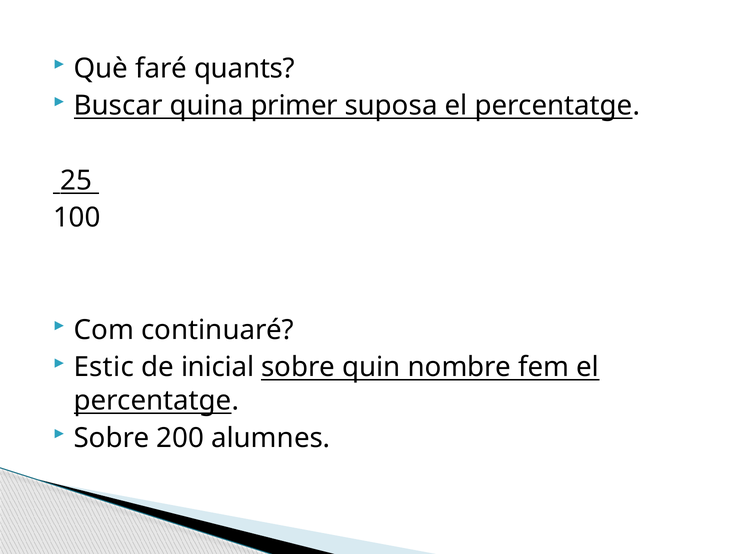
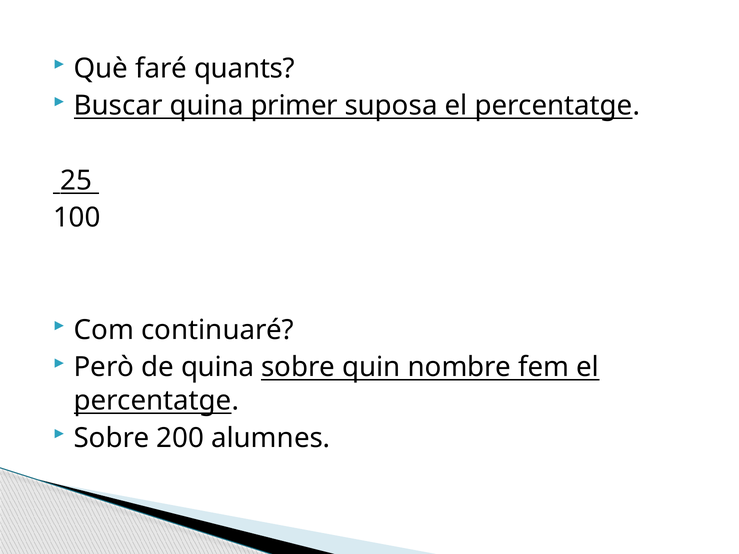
Estic: Estic -> Però
de inicial: inicial -> quina
